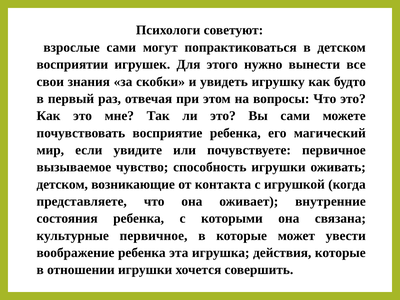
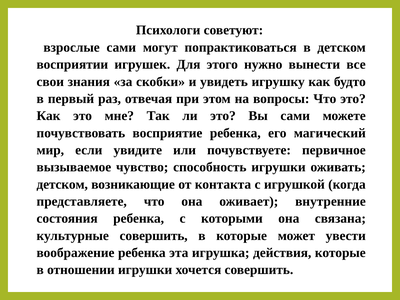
культурные первичное: первичное -> совершить
